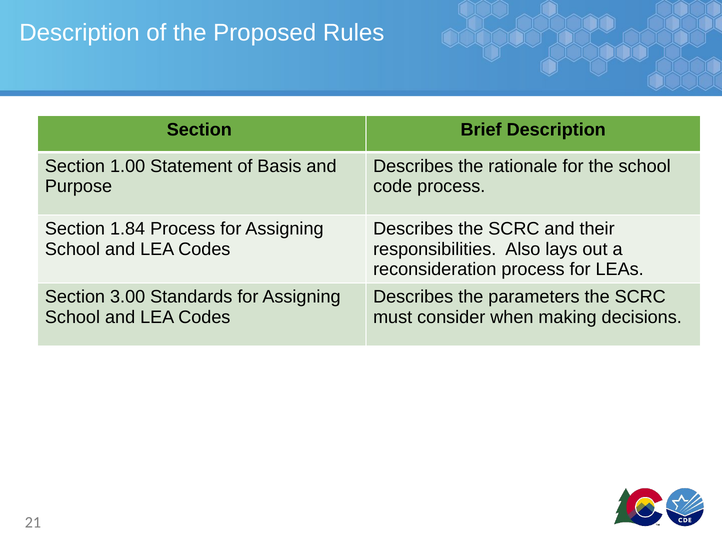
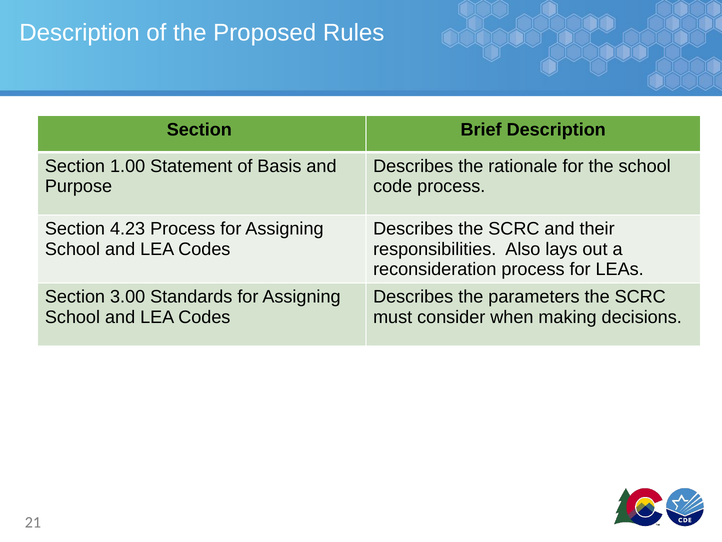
1.84: 1.84 -> 4.23
